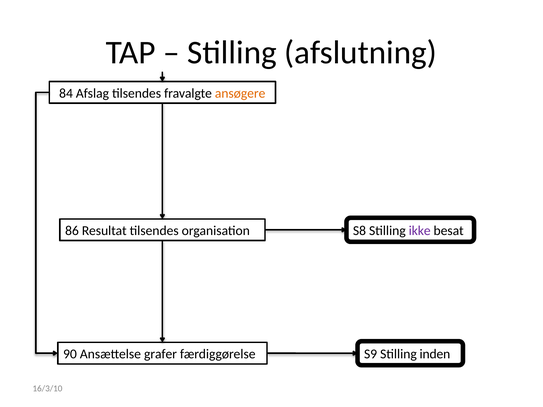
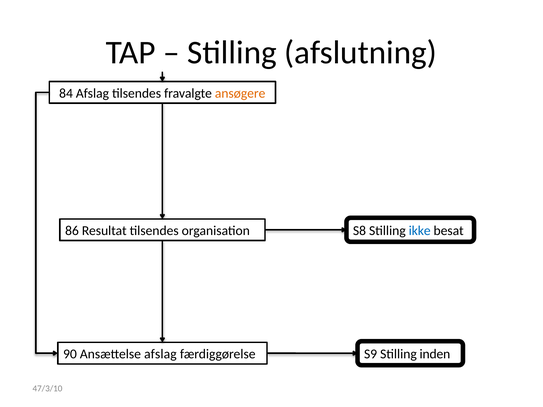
ikke colour: purple -> blue
Ansættelse grafer: grafer -> afslag
16/3/10: 16/3/10 -> 47/3/10
